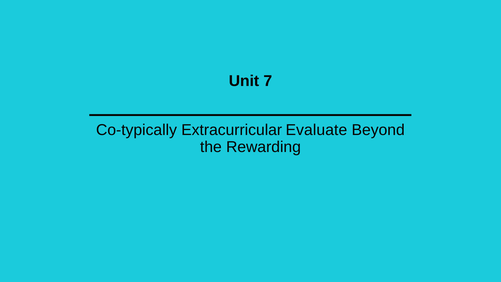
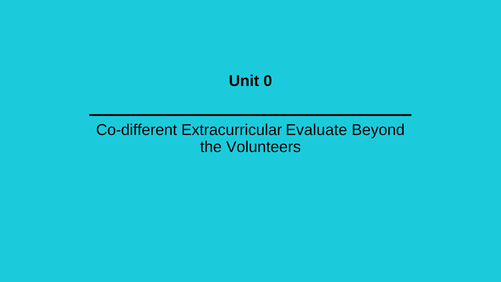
7: 7 -> 0
Co-typically: Co-typically -> Co-different
Rewarding: Rewarding -> Volunteers
